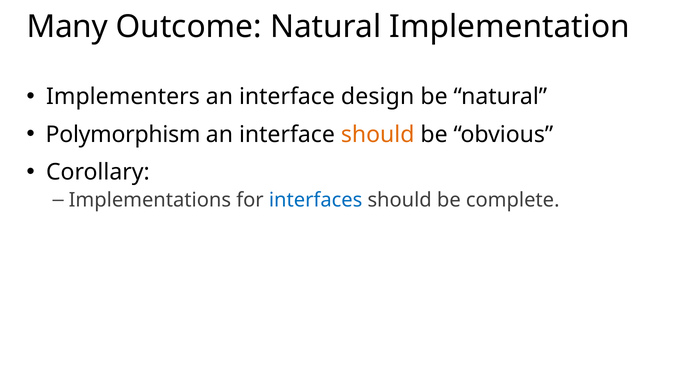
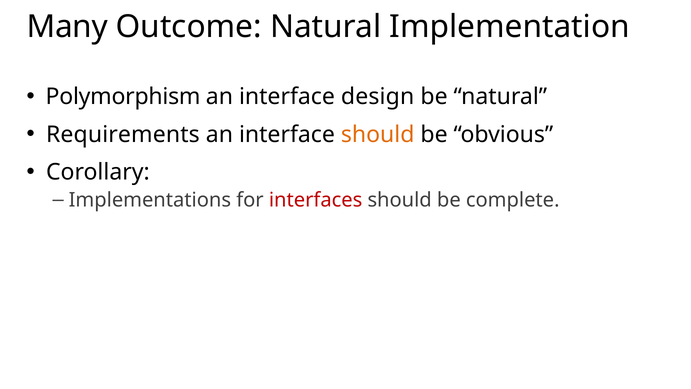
Implementers: Implementers -> Polymorphism
Polymorphism: Polymorphism -> Requirements
interfaces colour: blue -> red
